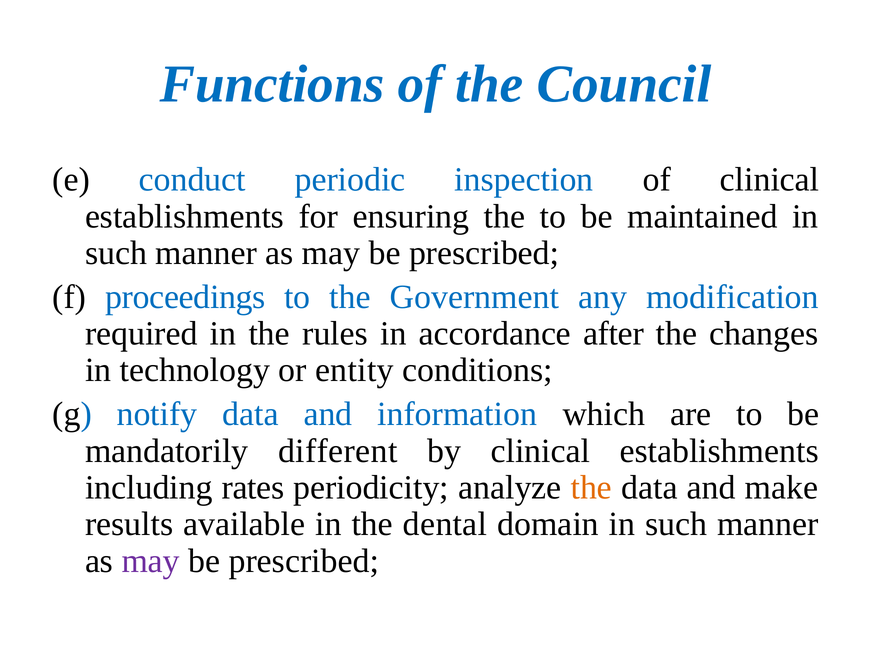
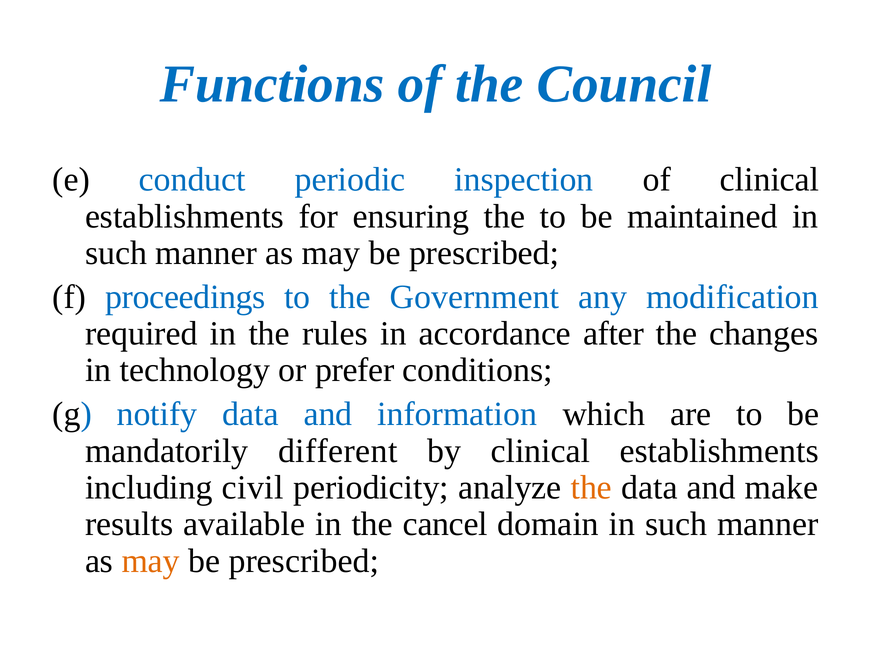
entity: entity -> prefer
rates: rates -> civil
dental: dental -> cancel
may at (151, 561) colour: purple -> orange
